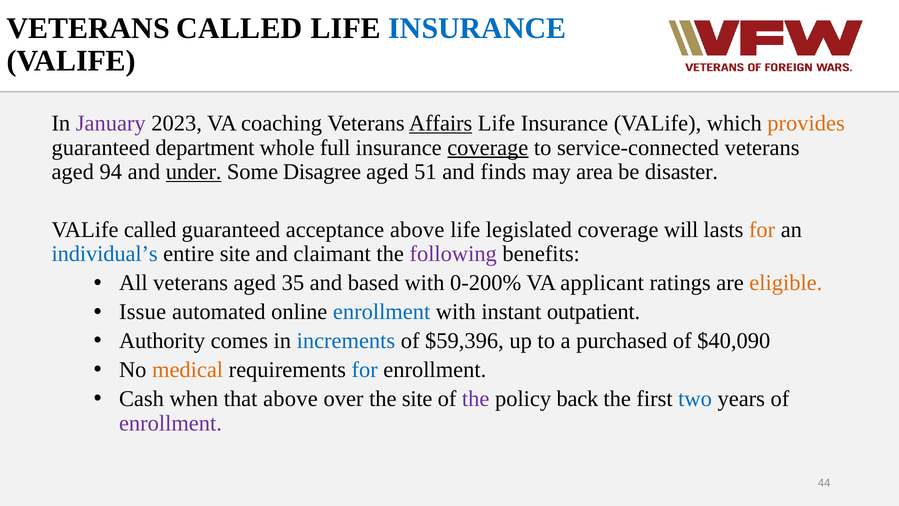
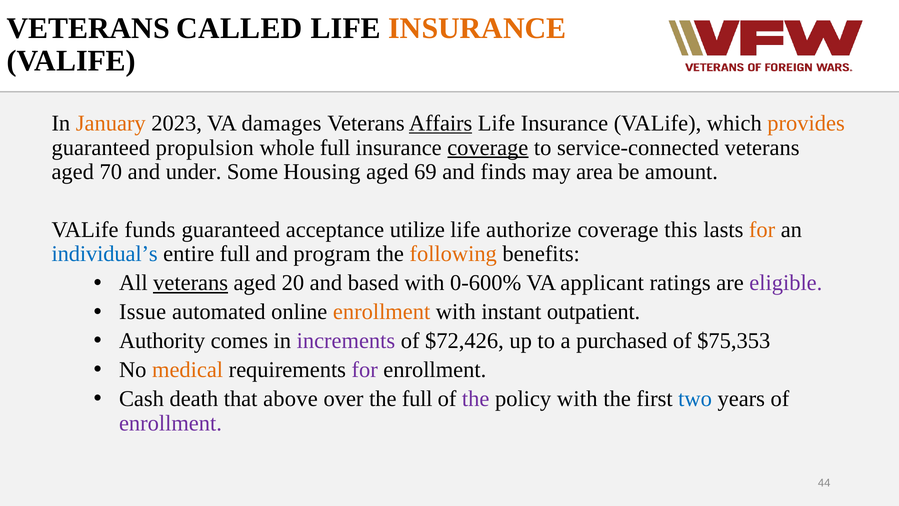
INSURANCE at (477, 29) colour: blue -> orange
January colour: purple -> orange
coaching: coaching -> damages
department: department -> propulsion
94: 94 -> 70
under underline: present -> none
Disagree: Disagree -> Housing
51: 51 -> 69
disaster: disaster -> amount
VALife called: called -> funds
acceptance above: above -> utilize
legislated: legislated -> authorize
will: will -> this
entire site: site -> full
claimant: claimant -> program
following colour: purple -> orange
veterans at (191, 283) underline: none -> present
35: 35 -> 20
0-200%: 0-200% -> 0-600%
eligible colour: orange -> purple
enrollment at (382, 312) colour: blue -> orange
increments colour: blue -> purple
$59,396: $59,396 -> $72,426
$40,090: $40,090 -> $75,353
for at (365, 370) colour: blue -> purple
when: when -> death
the site: site -> full
policy back: back -> with
